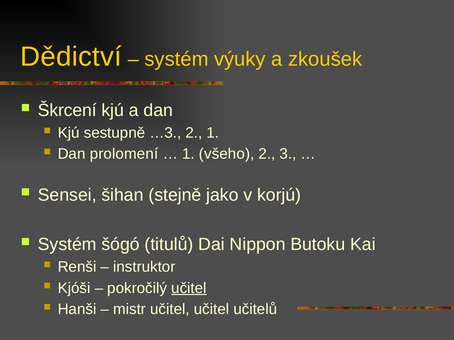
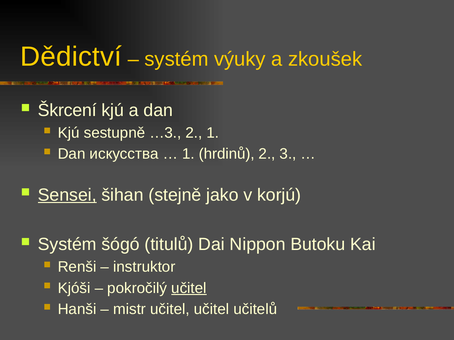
prolomení: prolomení -> искусствa
všeho: všeho -> hrdinů
Sensei underline: none -> present
